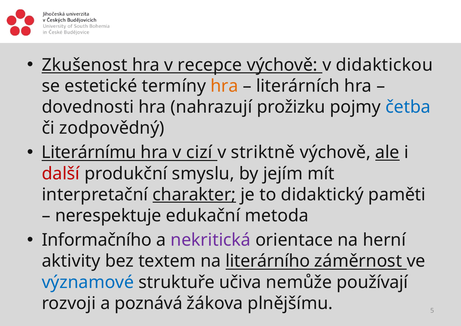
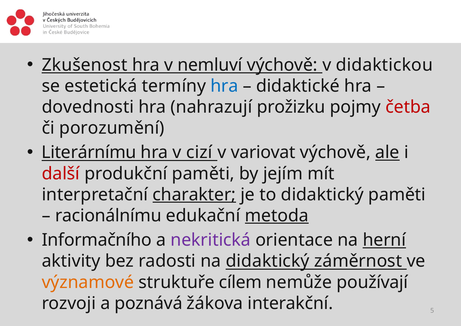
recepce: recepce -> nemluví
estetické: estetické -> estetická
hra at (224, 86) colour: orange -> blue
literárních: literárních -> didaktické
četba colour: blue -> red
zodpovědný: zodpovědný -> porozumění
striktně: striktně -> variovat
produkční smyslu: smyslu -> paměti
nerespektuje: nerespektuje -> racionálnímu
metoda underline: none -> present
herní underline: none -> present
textem: textem -> radosti
na literárního: literárního -> didaktický
významové colour: blue -> orange
učiva: učiva -> cílem
plnějšímu: plnějšímu -> interakční
